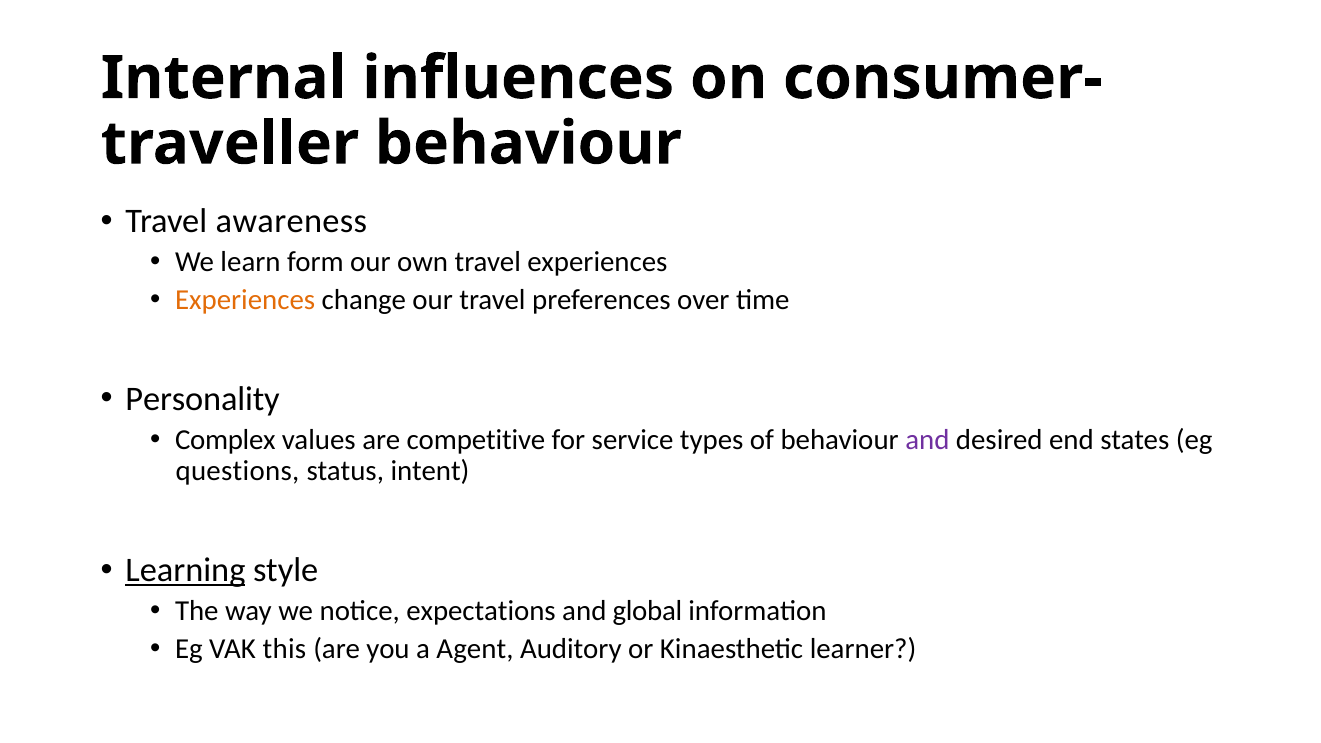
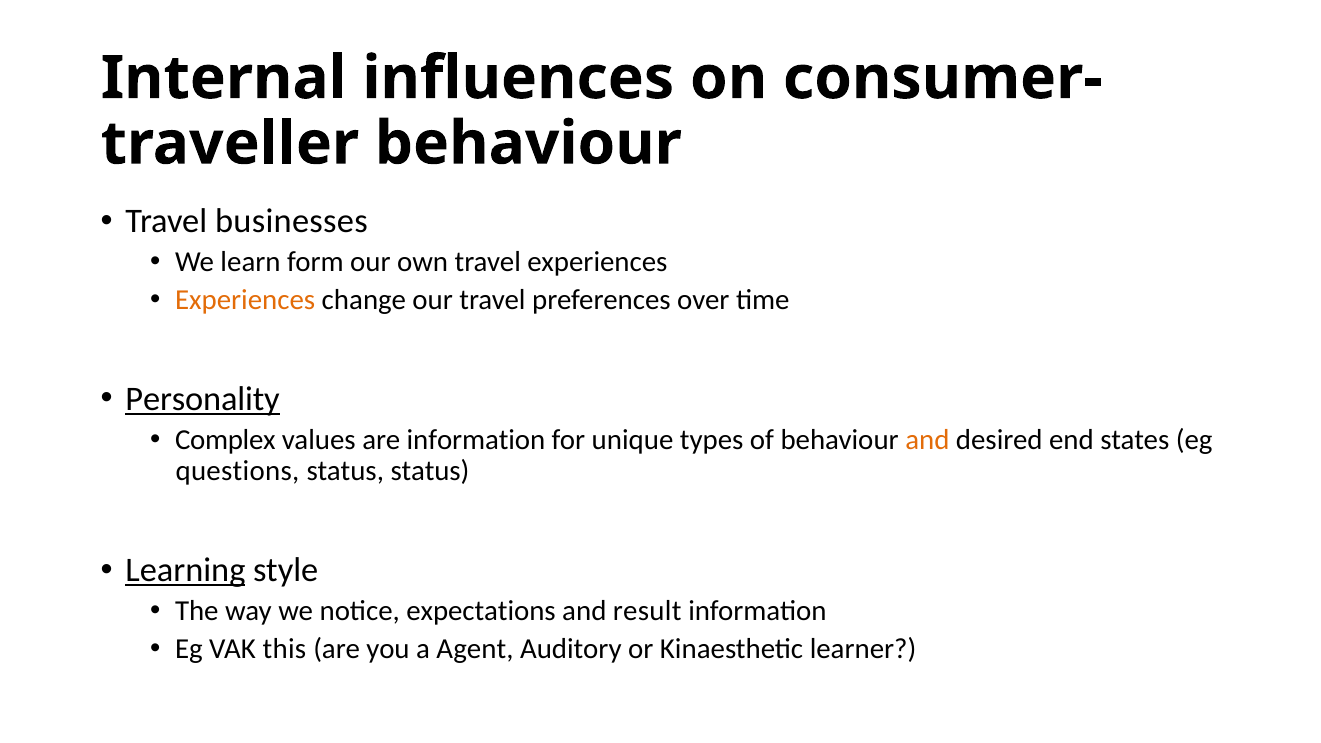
awareness: awareness -> businesses
Personality underline: none -> present
are competitive: competitive -> information
service: service -> unique
and at (927, 440) colour: purple -> orange
status intent: intent -> status
global: global -> result
